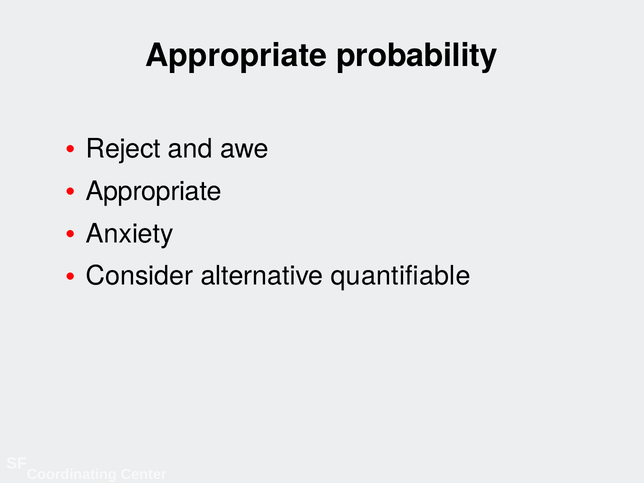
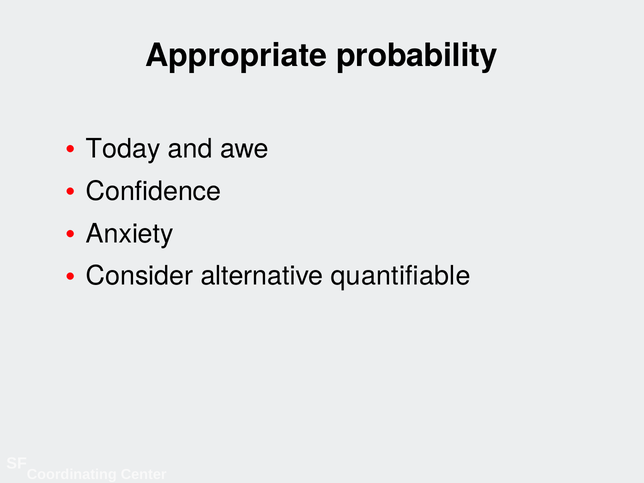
Reject: Reject -> Today
Appropriate at (154, 191): Appropriate -> Confidence
